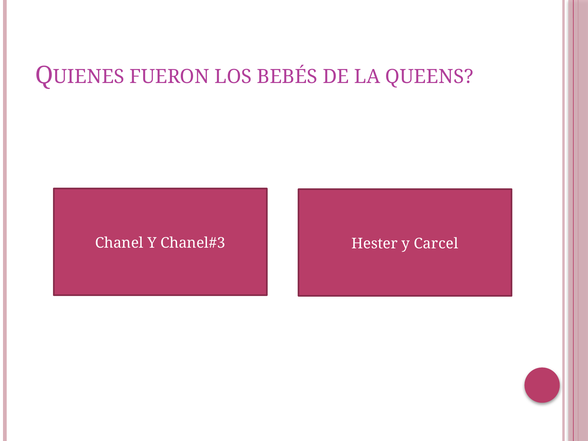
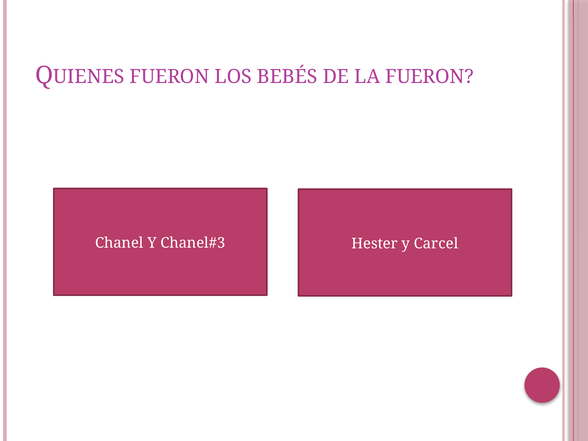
LA QUEENS: QUEENS -> FUERON
